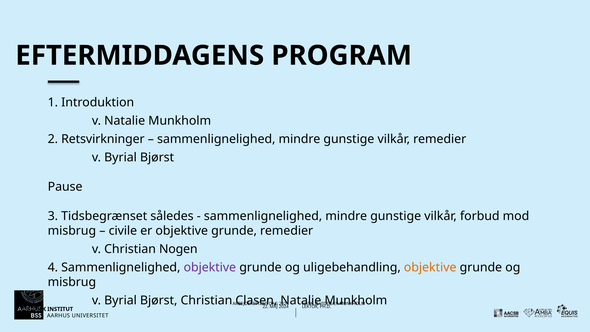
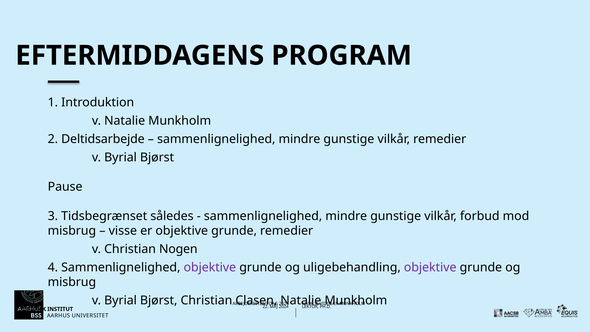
Retsvirkninger: Retsvirkninger -> Deltidsarbejde
civile: civile -> visse
objektive at (430, 267) colour: orange -> purple
